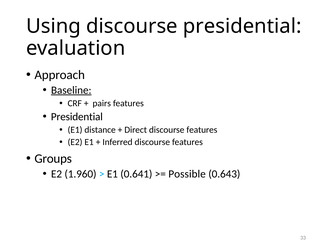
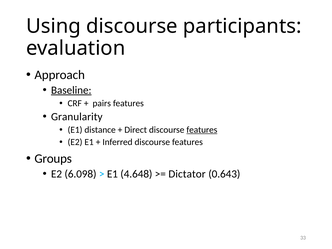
discourse presidential: presidential -> participants
Presidential at (77, 117): Presidential -> Granularity
features at (202, 130) underline: none -> present
1.960: 1.960 -> 6.098
0.641: 0.641 -> 4.648
Possible: Possible -> Dictator
